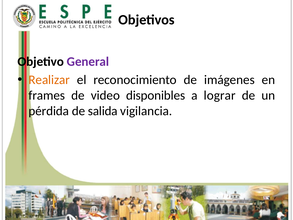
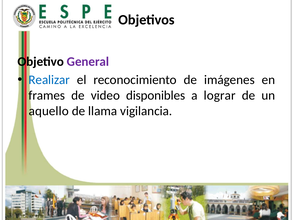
Realizar colour: orange -> blue
pérdida: pérdida -> aquello
salida: salida -> llama
